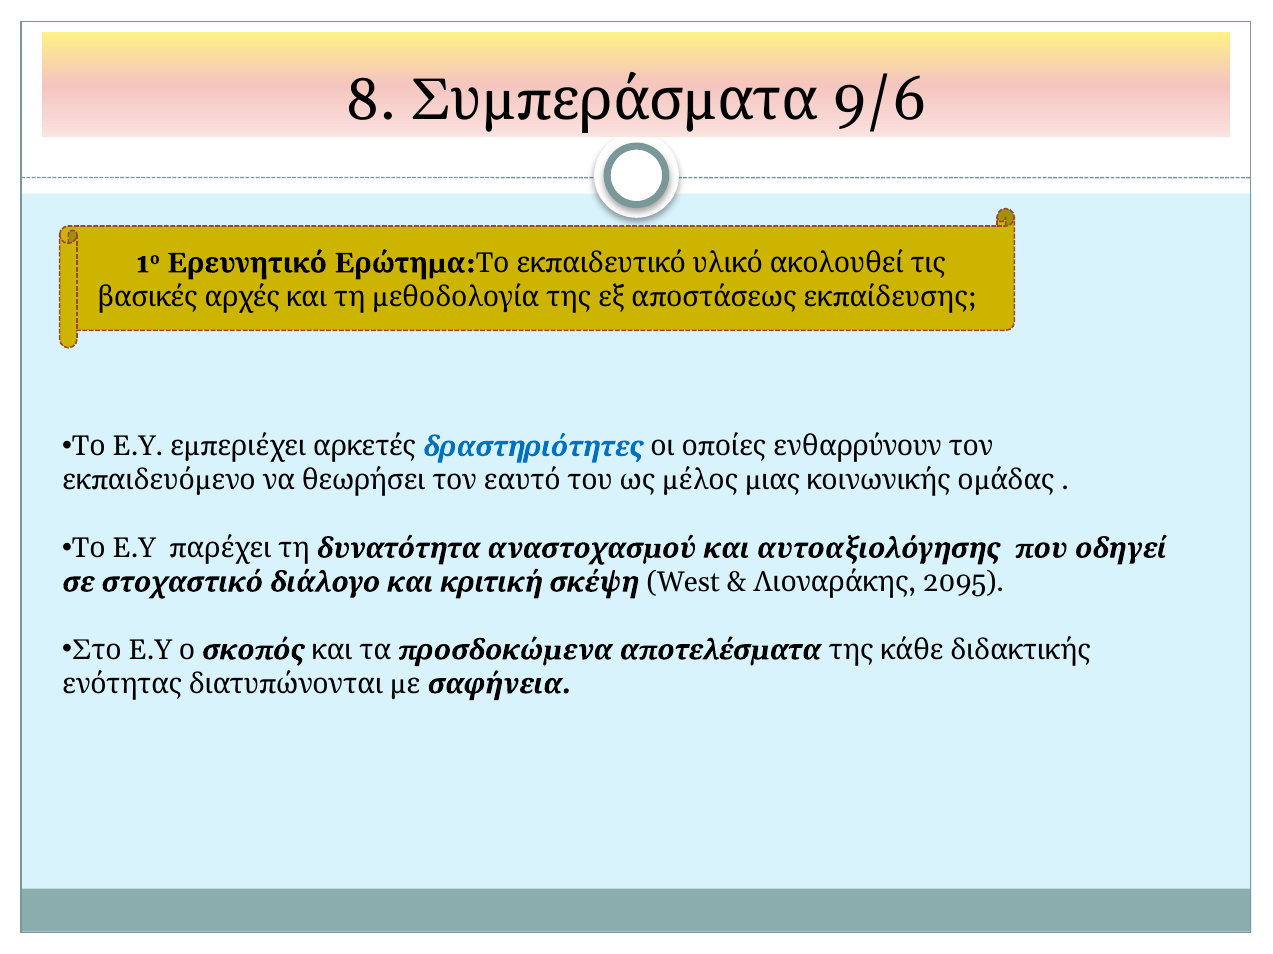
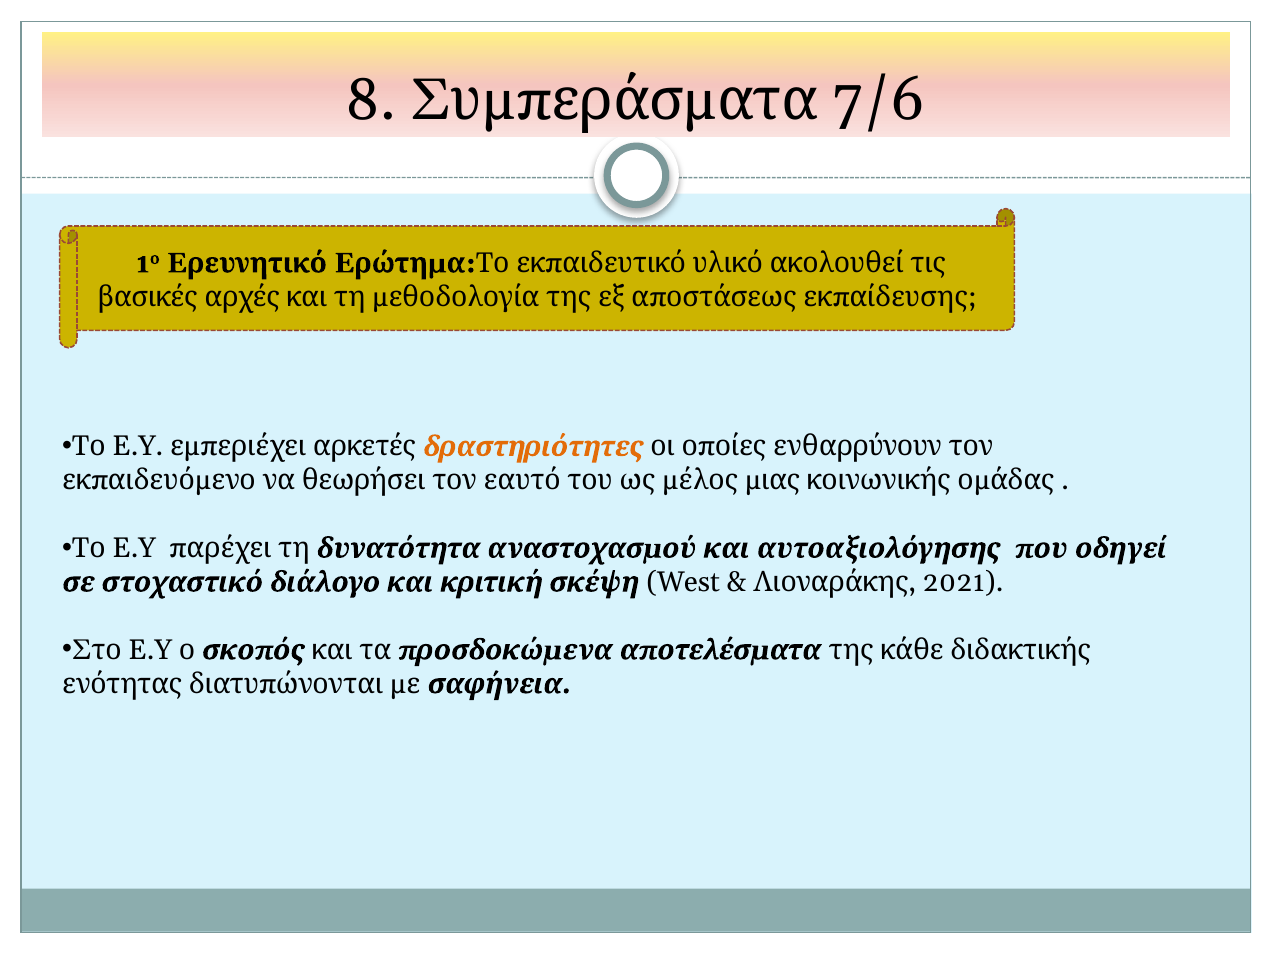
9/6: 9/6 -> 7/6
δραστηριότητες colour: blue -> orange
2095: 2095 -> 2021
